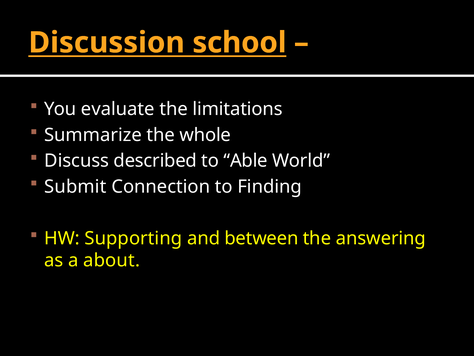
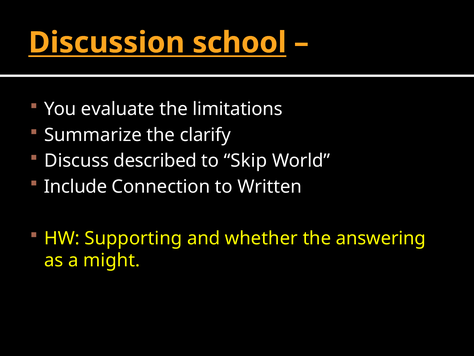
whole: whole -> clarify
Able: Able -> Skip
Submit: Submit -> Include
Finding: Finding -> Written
between: between -> whether
about: about -> might
